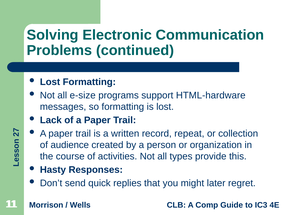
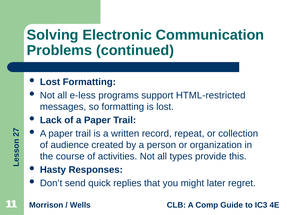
e-size: e-size -> e-less
HTML-hardware: HTML-hardware -> HTML-restricted
